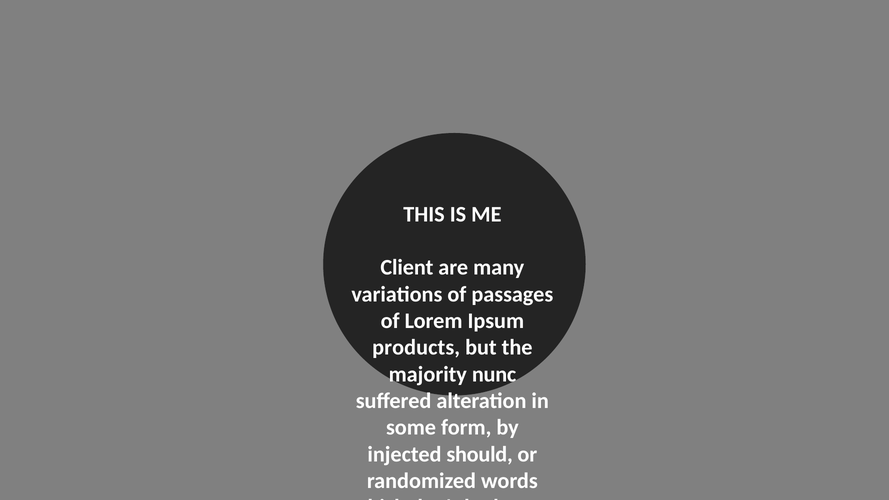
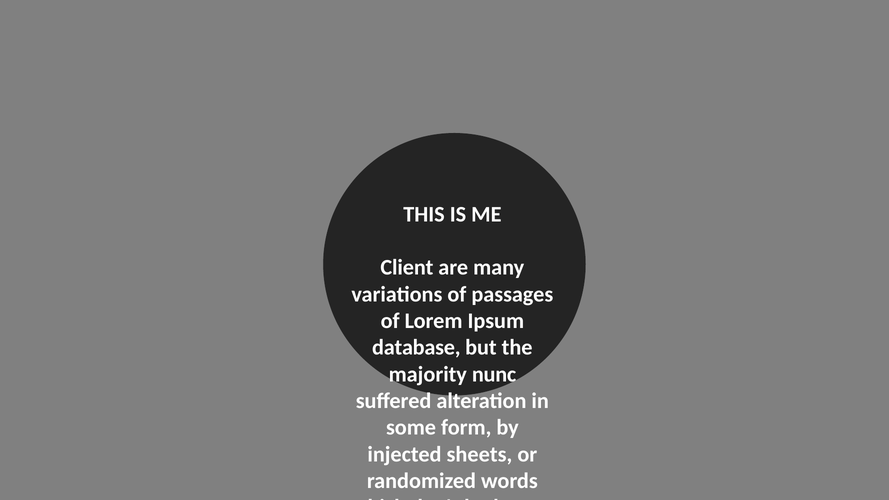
products: products -> database
should: should -> sheets
